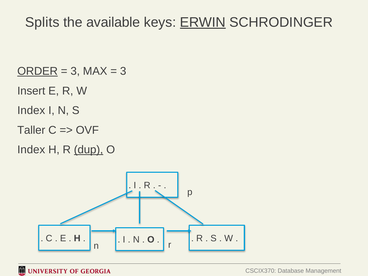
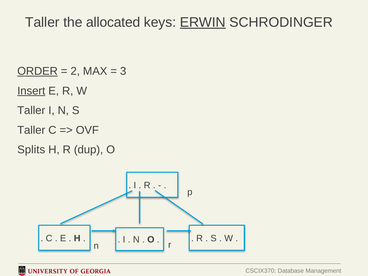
Splits at (42, 22): Splits -> Taller
available: available -> allocated
3 at (75, 71): 3 -> 2
Insert underline: none -> present
Index at (31, 110): Index -> Taller
Index at (31, 150): Index -> Splits
dup underline: present -> none
